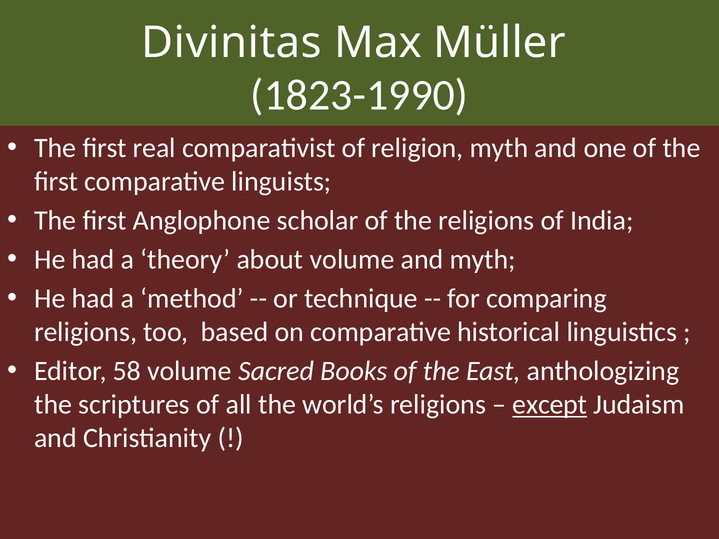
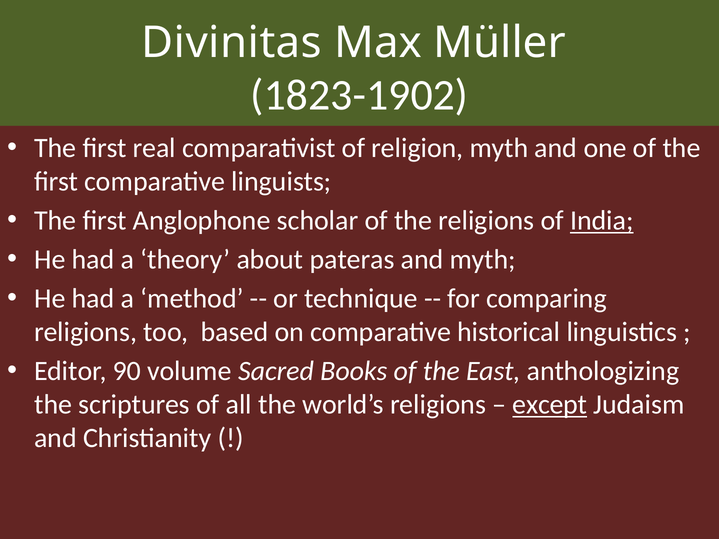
1823-1990: 1823-1990 -> 1823-1902
India underline: none -> present
about volume: volume -> pateras
58: 58 -> 90
